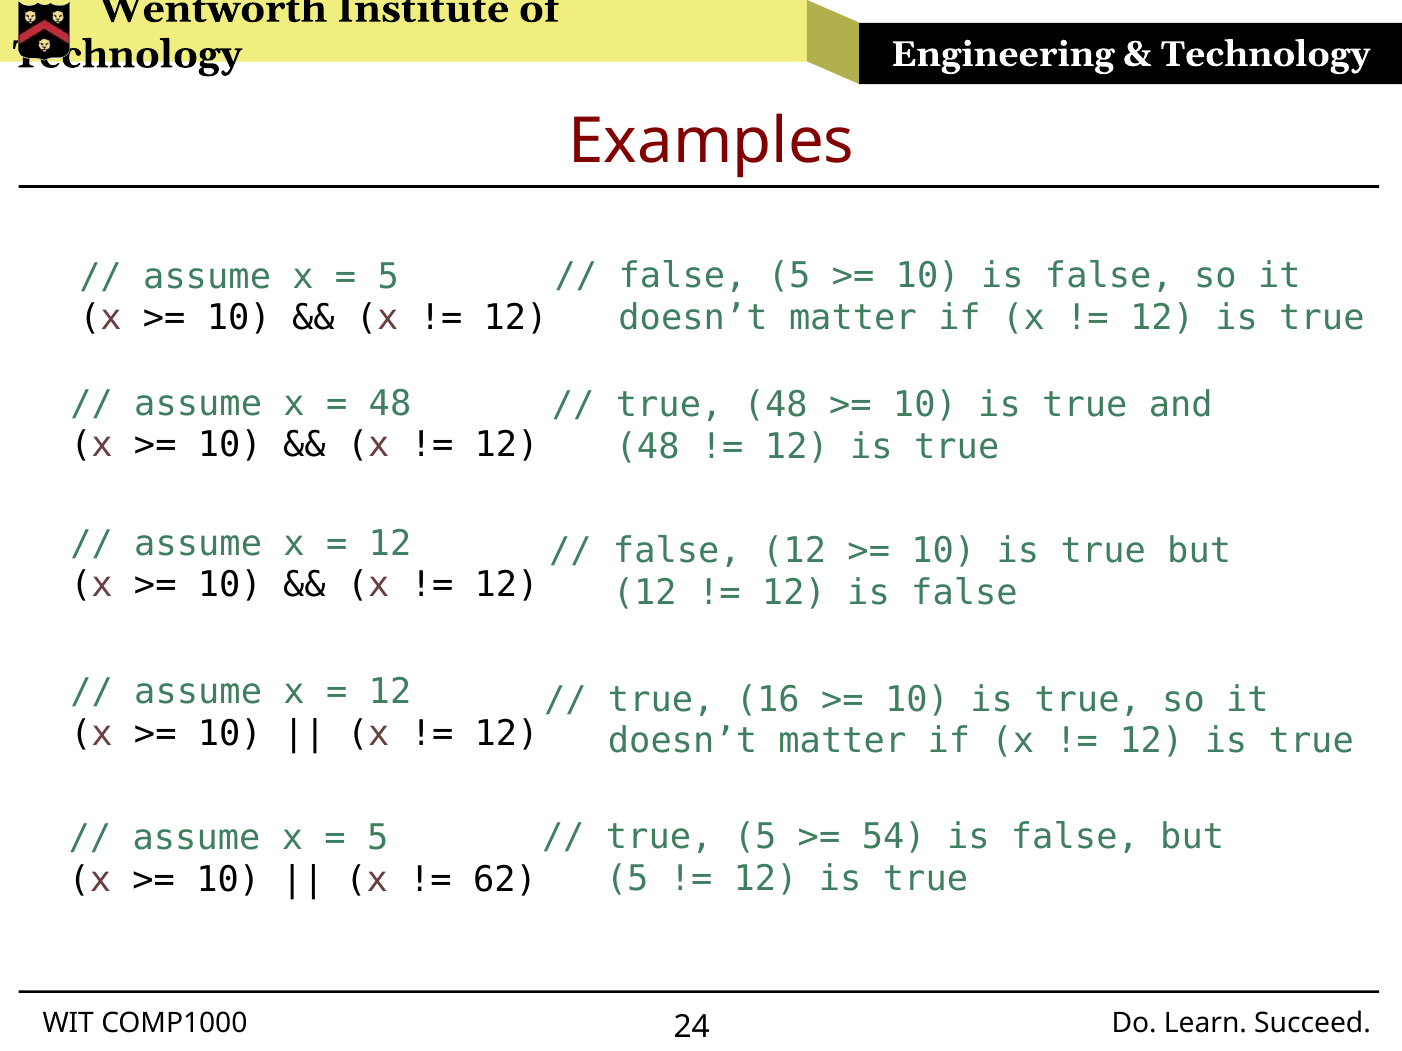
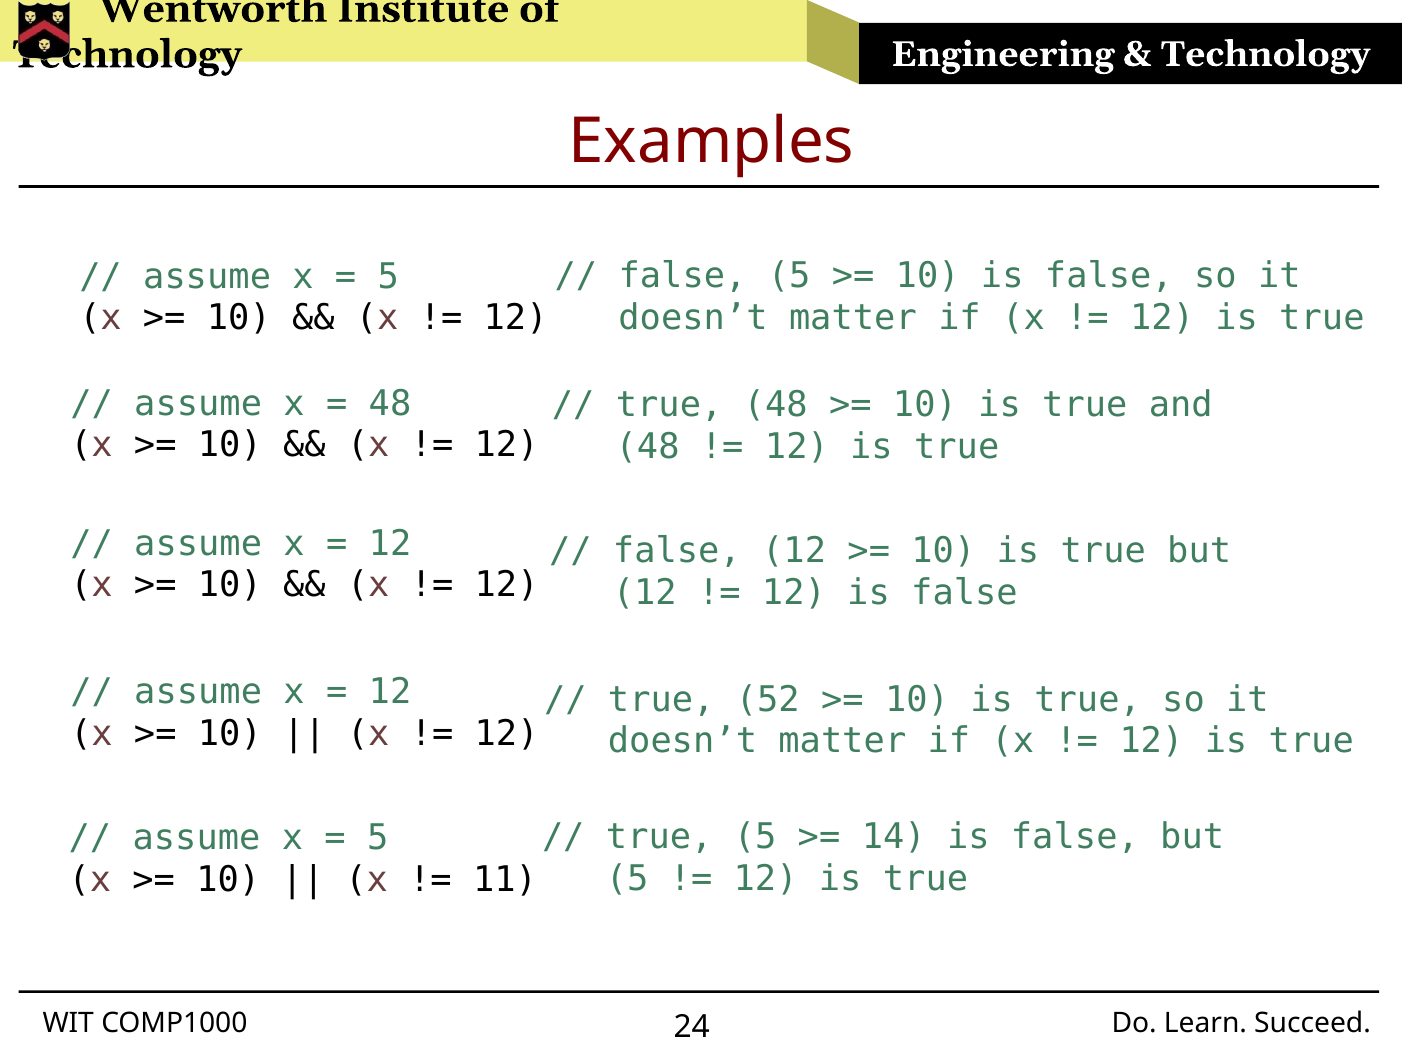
16: 16 -> 52
54: 54 -> 14
62: 62 -> 11
